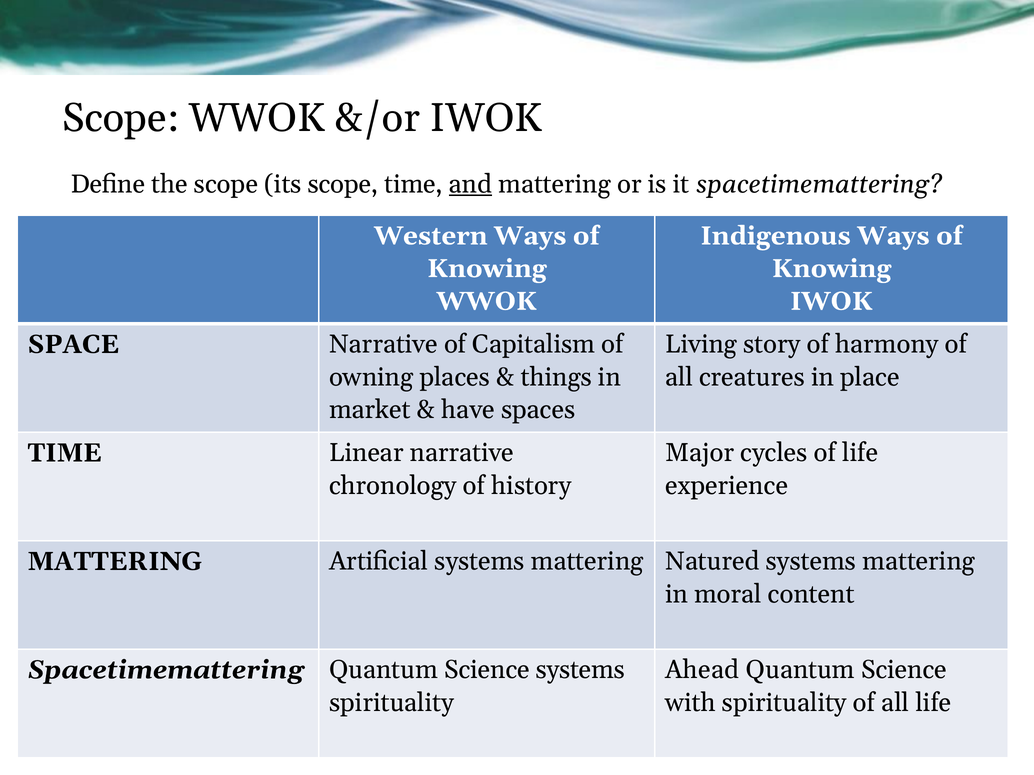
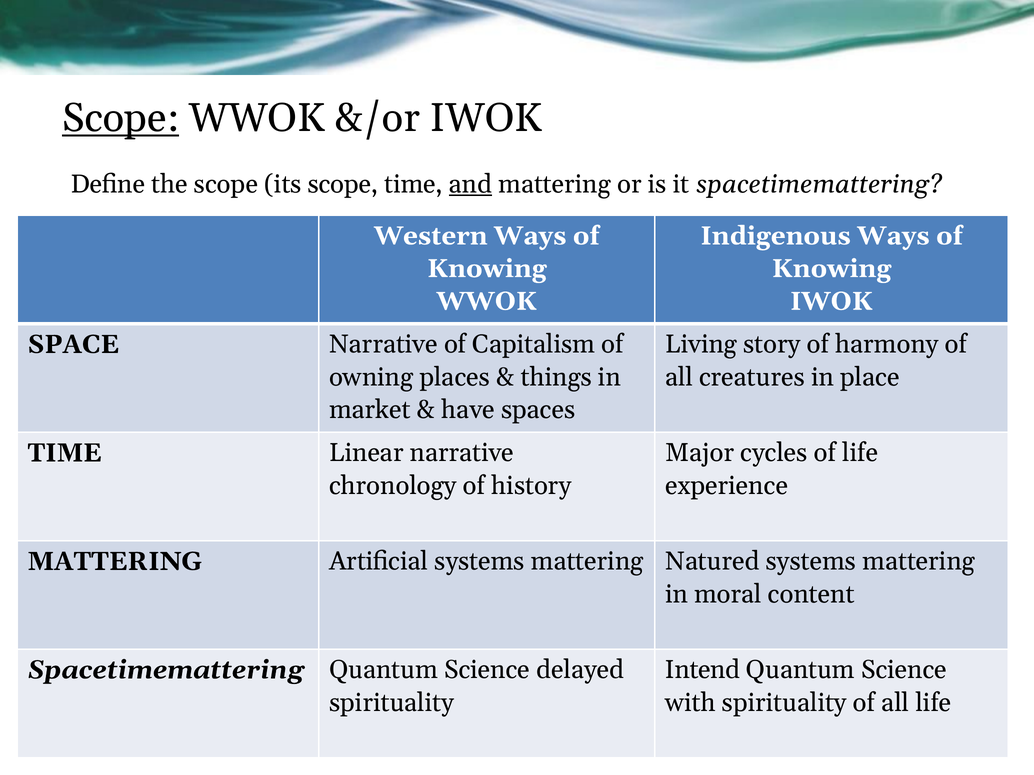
Scope at (121, 118) underline: none -> present
Science systems: systems -> delayed
Ahead: Ahead -> Intend
